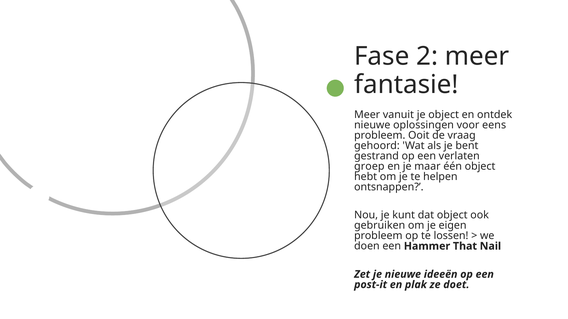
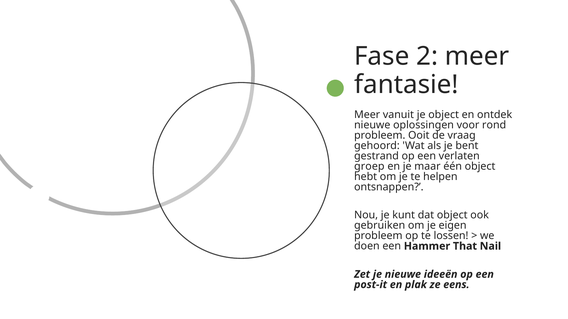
eens: eens -> rond
doet: doet -> eens
